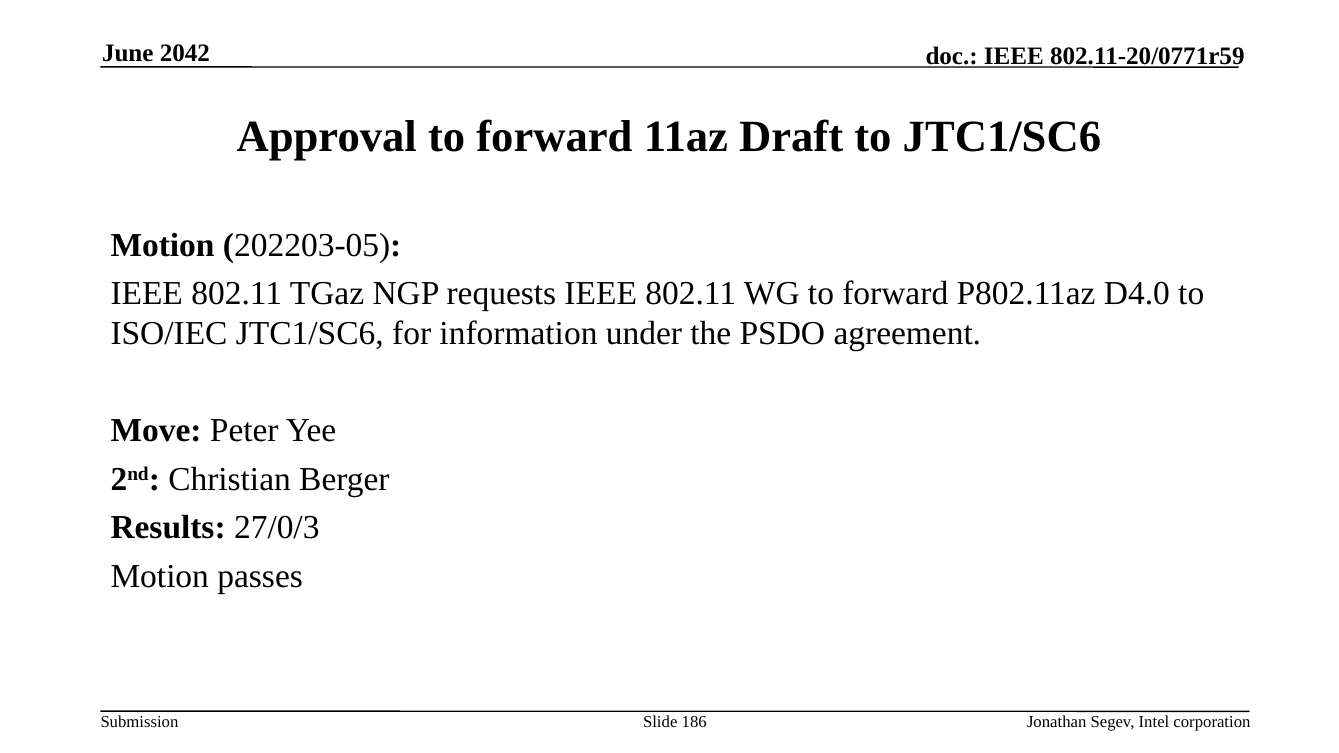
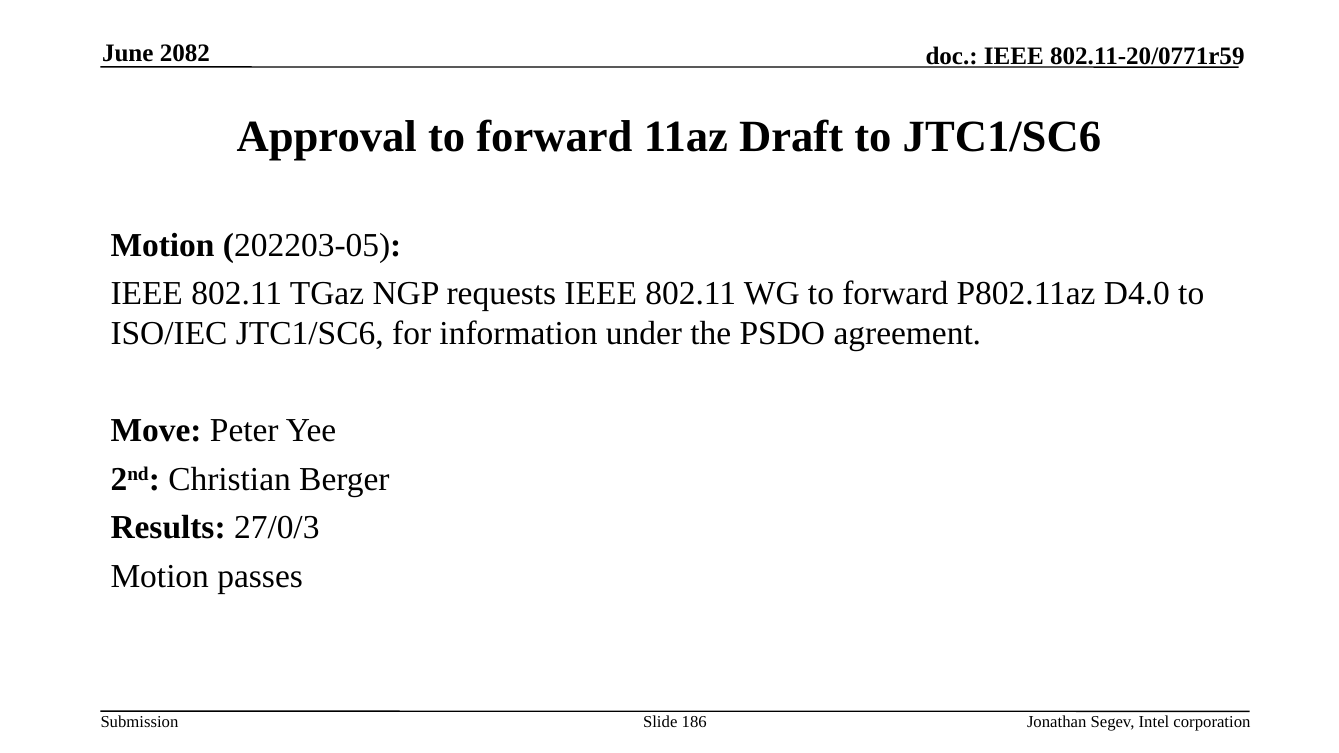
2042: 2042 -> 2082
